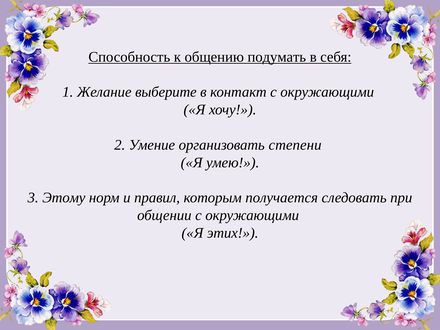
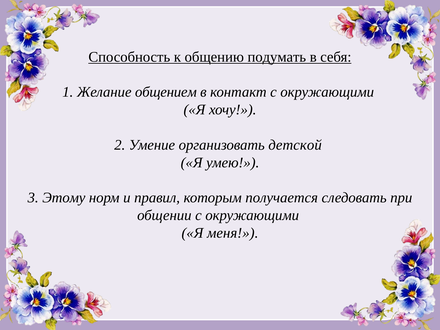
выберите: выберите -> общением
степени: степени -> детской
этих: этих -> меня
